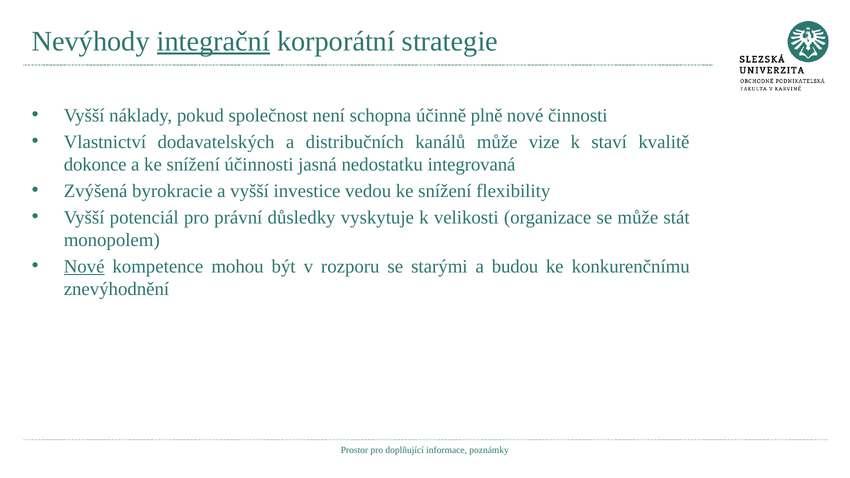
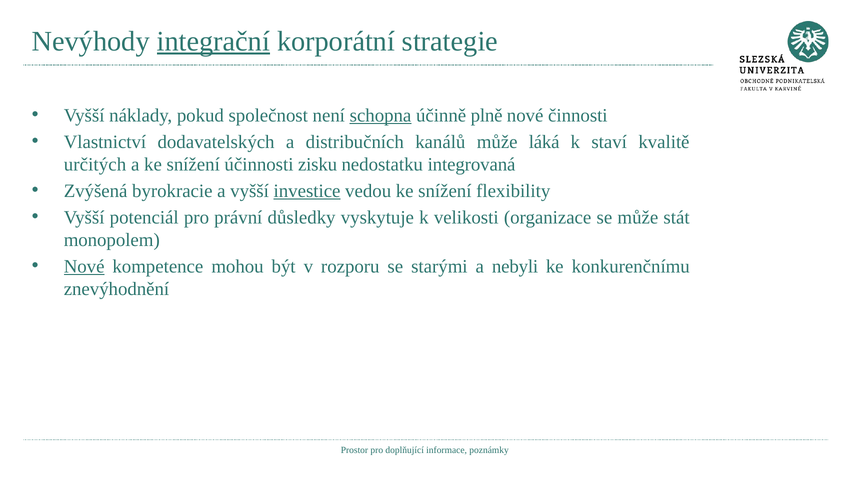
schopna underline: none -> present
vize: vize -> láká
dokonce: dokonce -> určitých
jasná: jasná -> zisku
investice underline: none -> present
budou: budou -> nebyli
